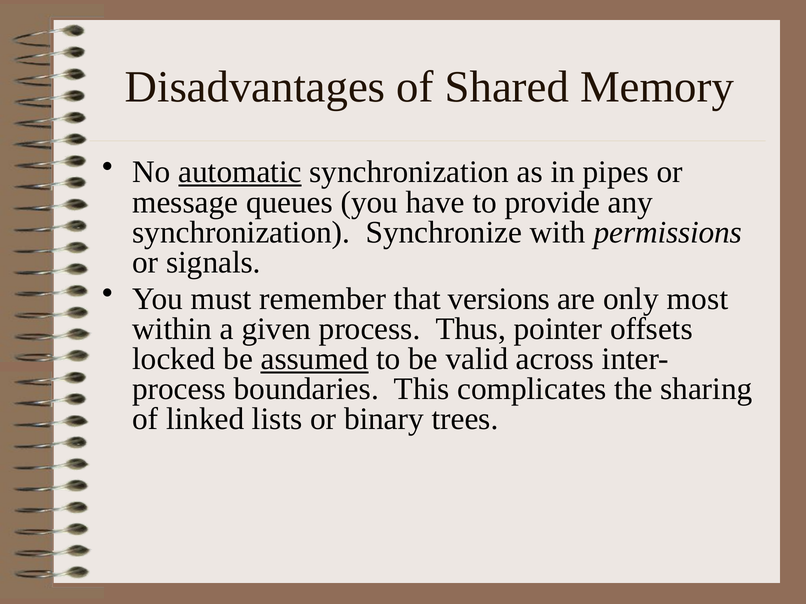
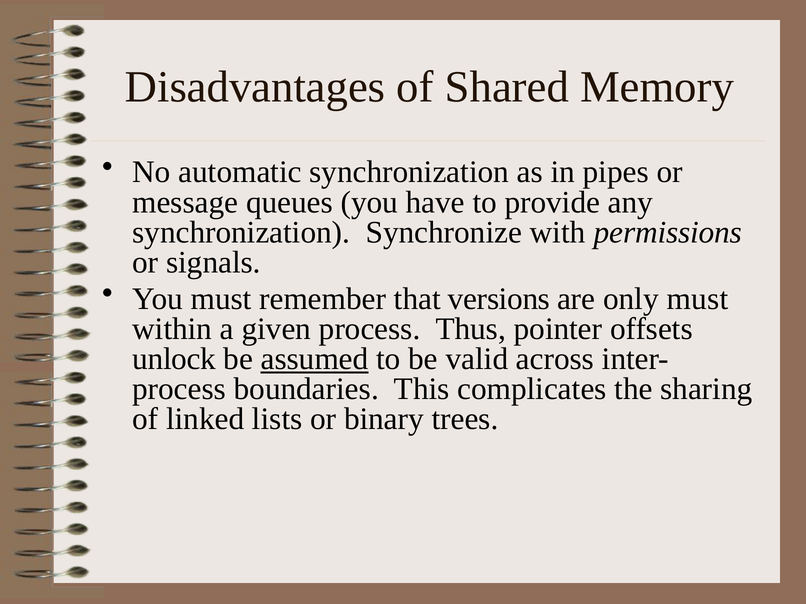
automatic underline: present -> none
only most: most -> must
locked: locked -> unlock
